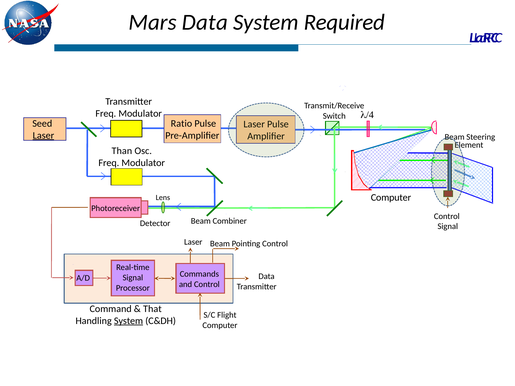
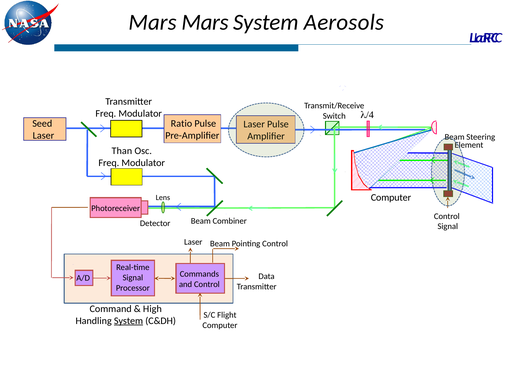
Mars Data: Data -> Mars
Required: Required -> Aerosols
Laser at (43, 136) underline: present -> none
That: That -> High
